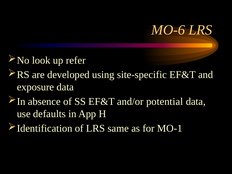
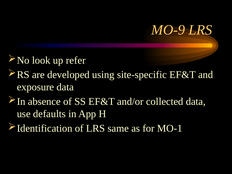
MO-6: MO-6 -> MO-9
potential: potential -> collected
